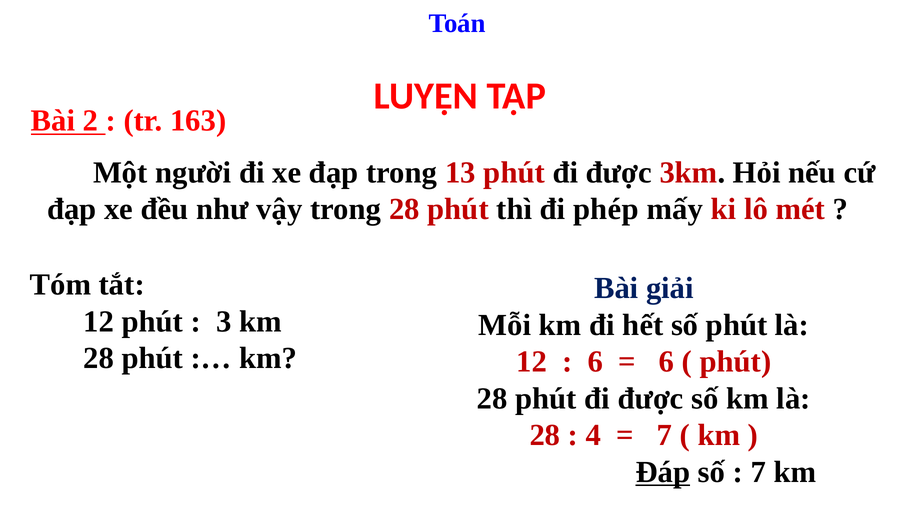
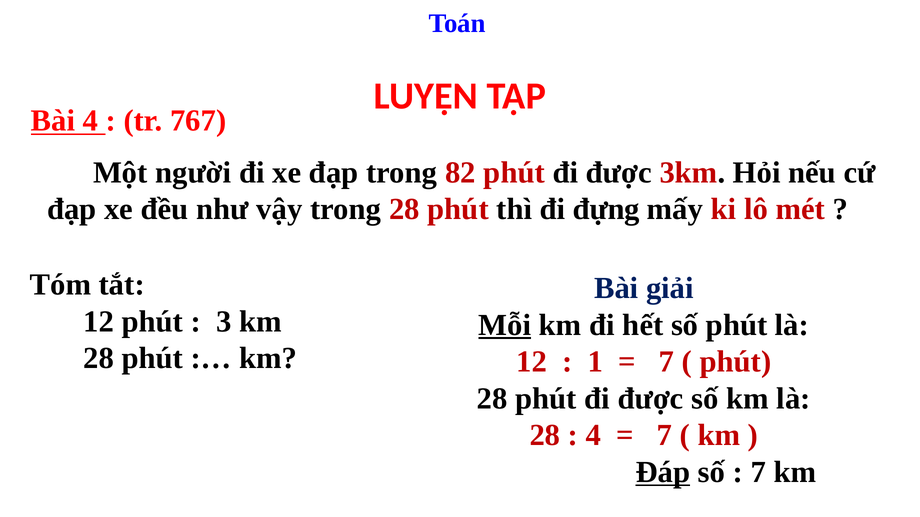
Bài 2: 2 -> 4
163: 163 -> 767
13: 13 -> 82
phép: phép -> đựng
Mỗi underline: none -> present
6 at (595, 362): 6 -> 1
6 at (667, 362): 6 -> 7
